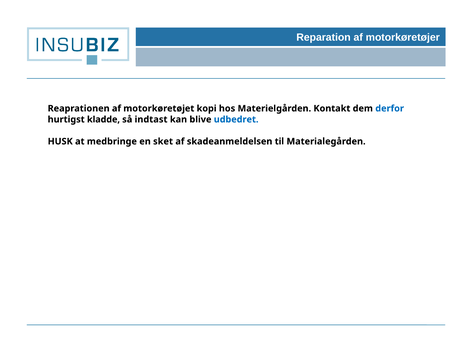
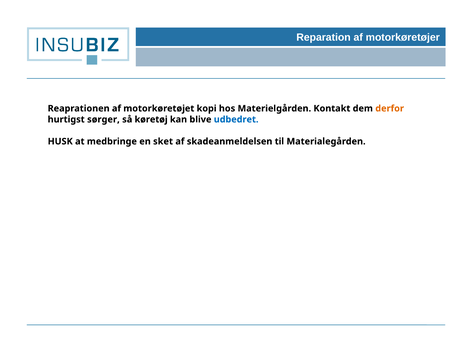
derfor colour: blue -> orange
kladde: kladde -> sørger
indtast: indtast -> køretøj
